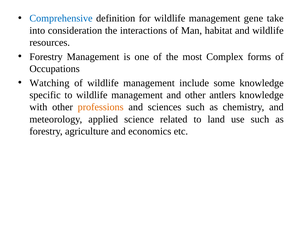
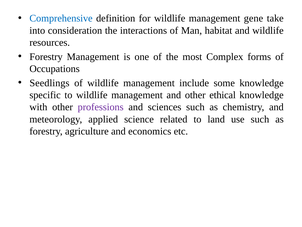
Watching: Watching -> Seedlings
antlers: antlers -> ethical
professions colour: orange -> purple
